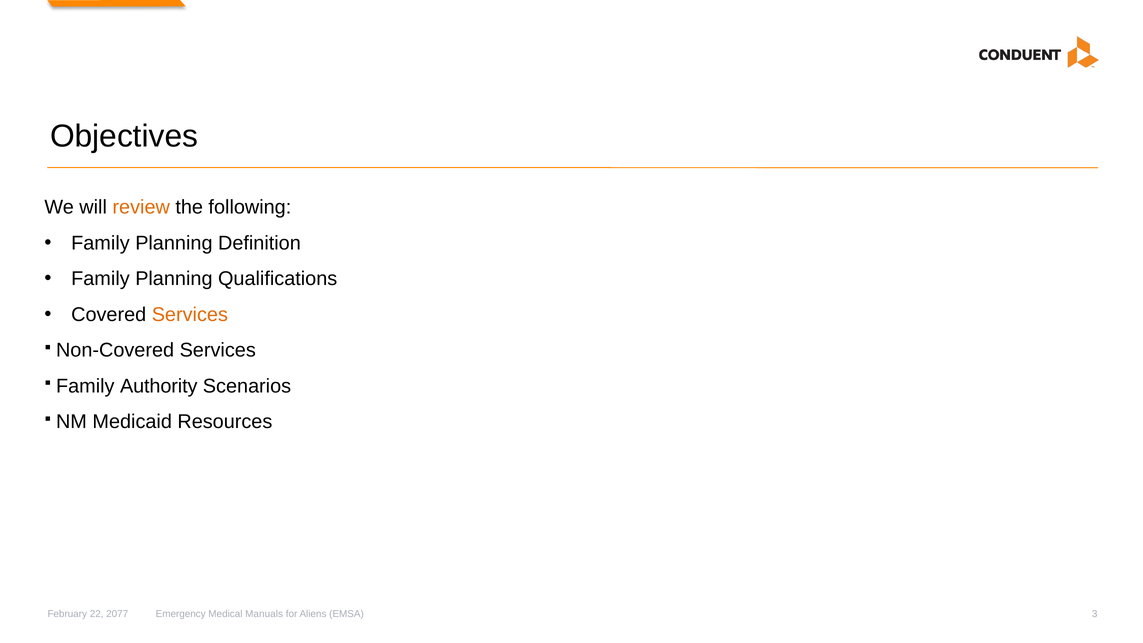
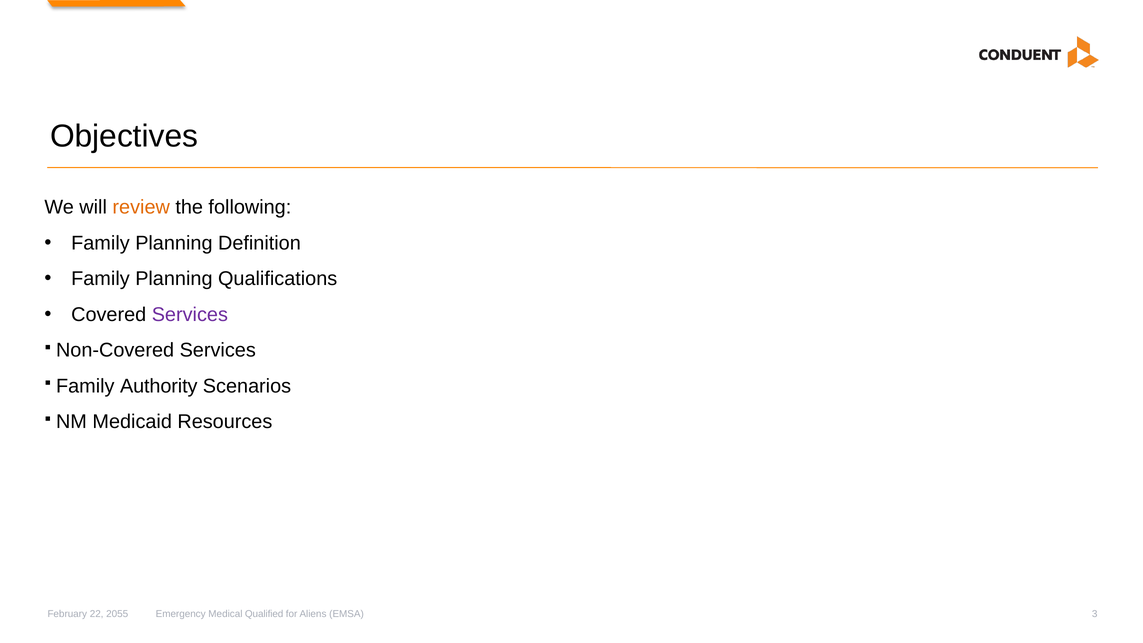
Services at (190, 315) colour: orange -> purple
2077: 2077 -> 2055
Manuals: Manuals -> Qualified
